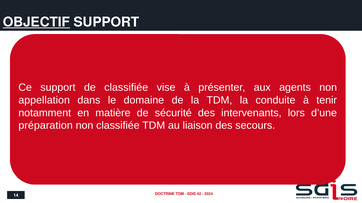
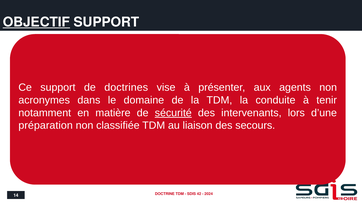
de classifiée: classifiée -> doctrines
appellation: appellation -> acronymes
sécurité underline: none -> present
